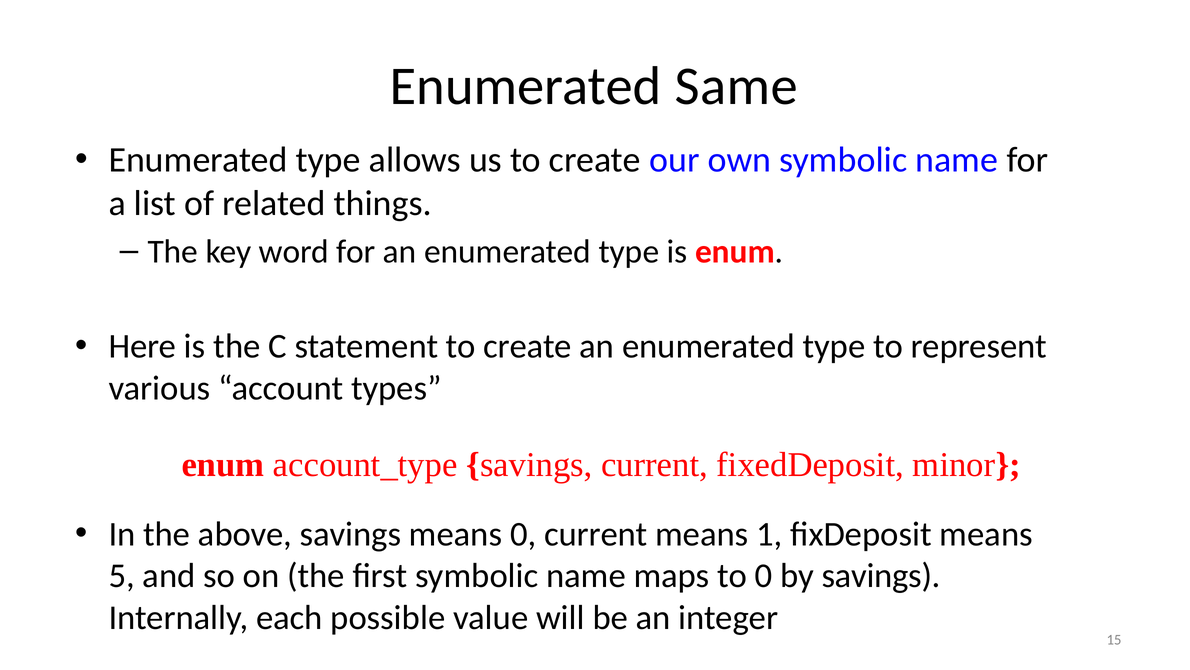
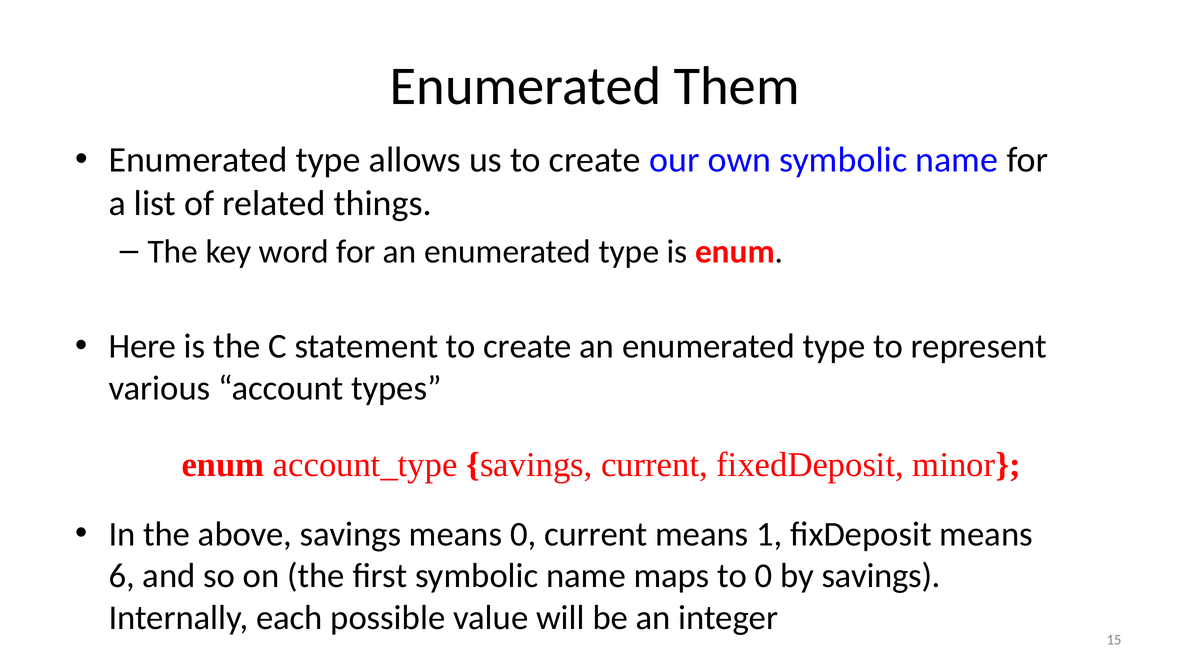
Same: Same -> Them
5: 5 -> 6
